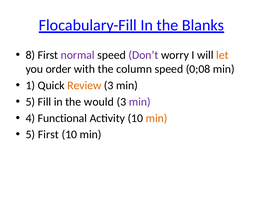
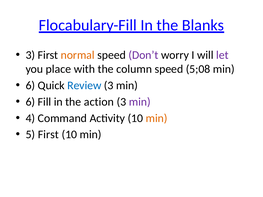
8 at (30, 55): 8 -> 3
normal colour: purple -> orange
let colour: orange -> purple
order: order -> place
0;08: 0;08 -> 5;08
1 at (30, 86): 1 -> 6
Review colour: orange -> blue
5 at (30, 102): 5 -> 6
would: would -> action
Functional: Functional -> Command
